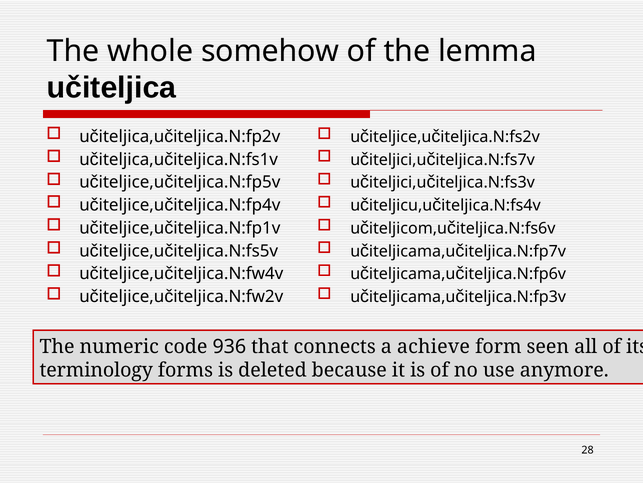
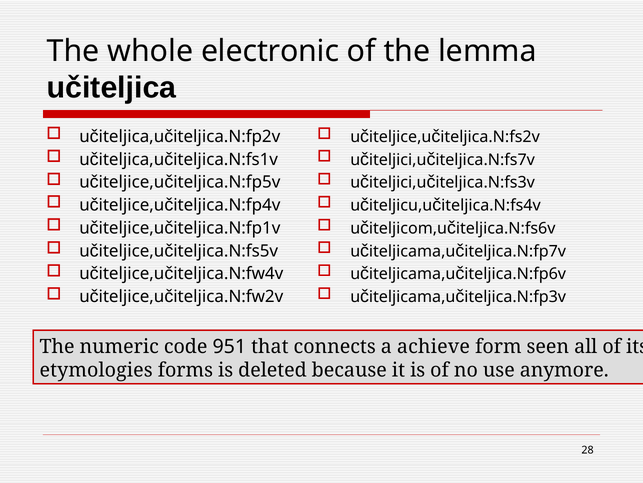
somehow: somehow -> electronic
936: 936 -> 951
terminology: terminology -> etymologies
